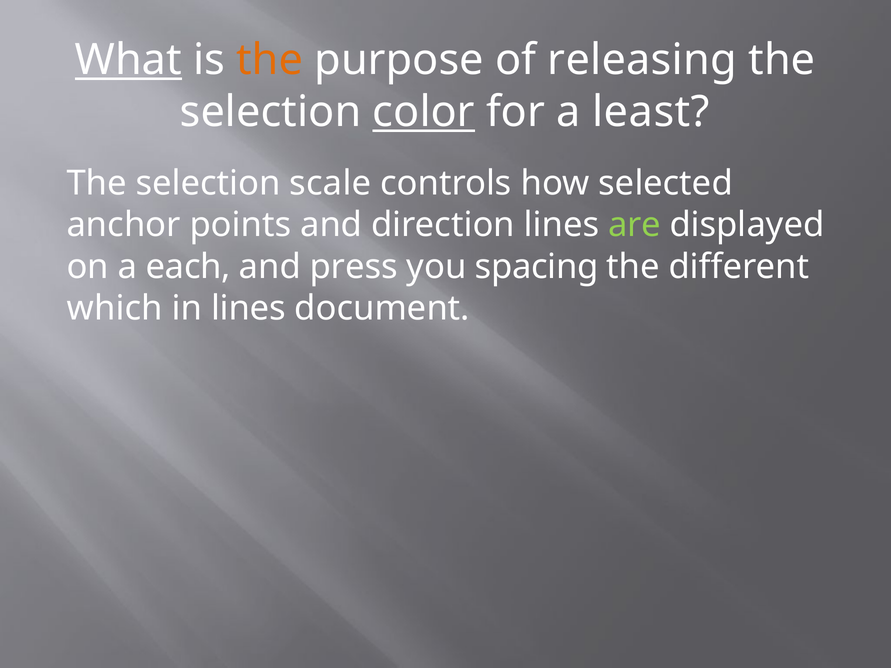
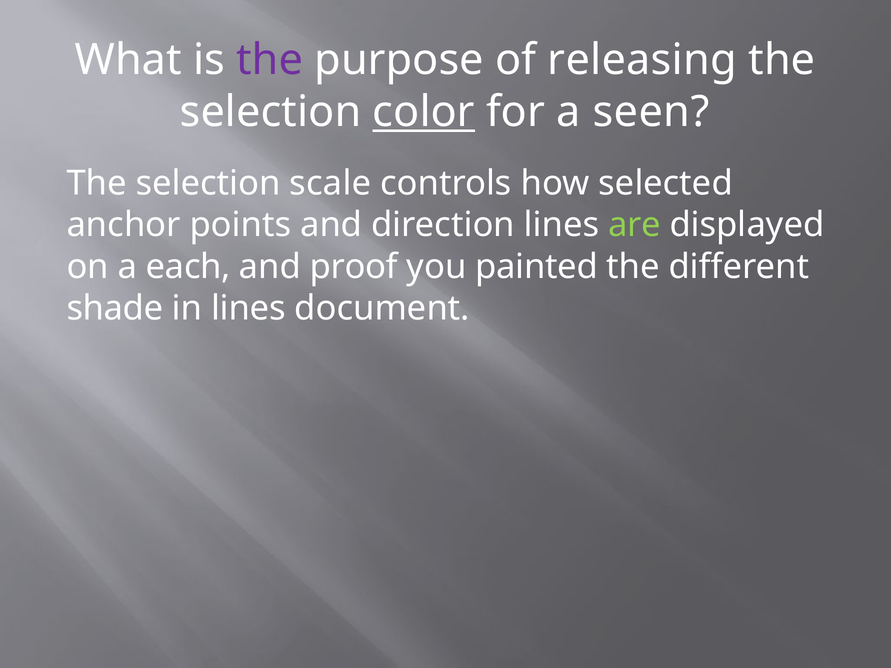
What underline: present -> none
the at (270, 60) colour: orange -> purple
least: least -> seen
press: press -> proof
spacing: spacing -> painted
which: which -> shade
